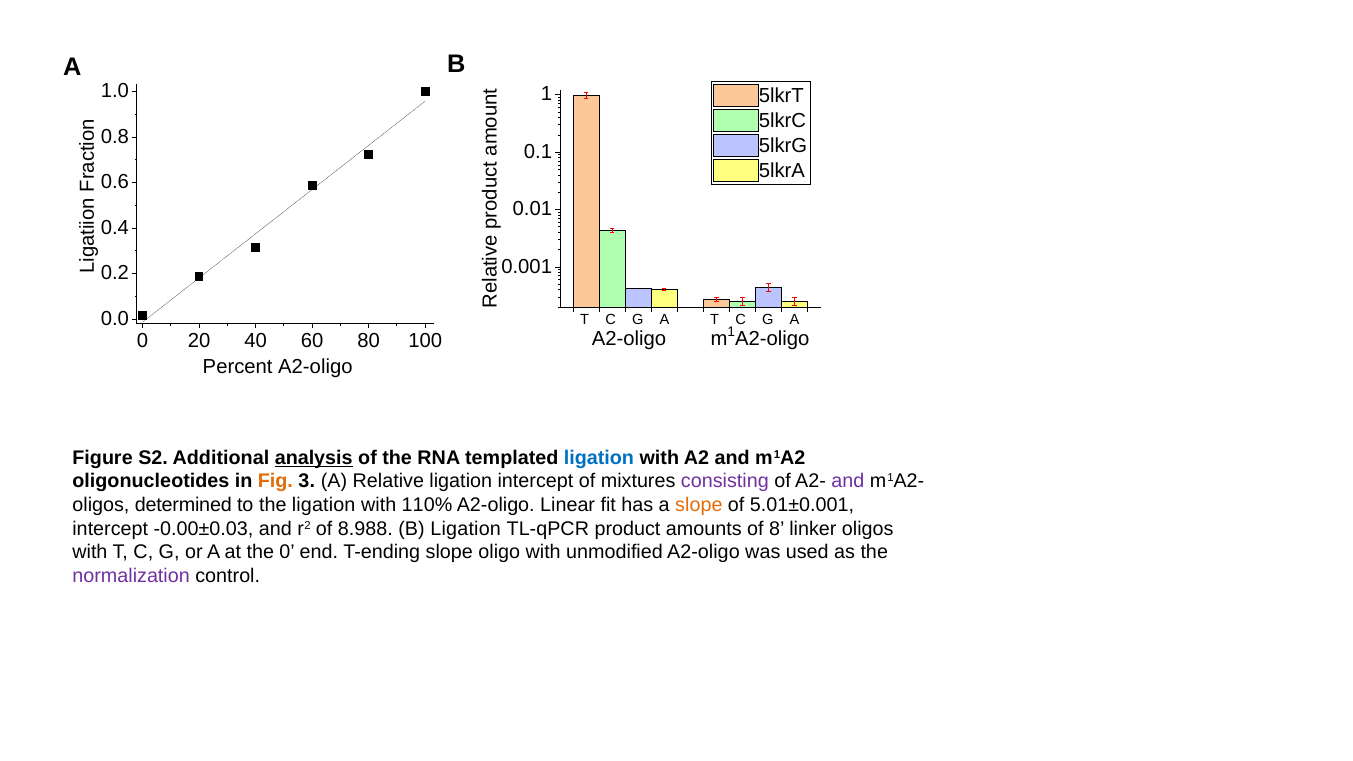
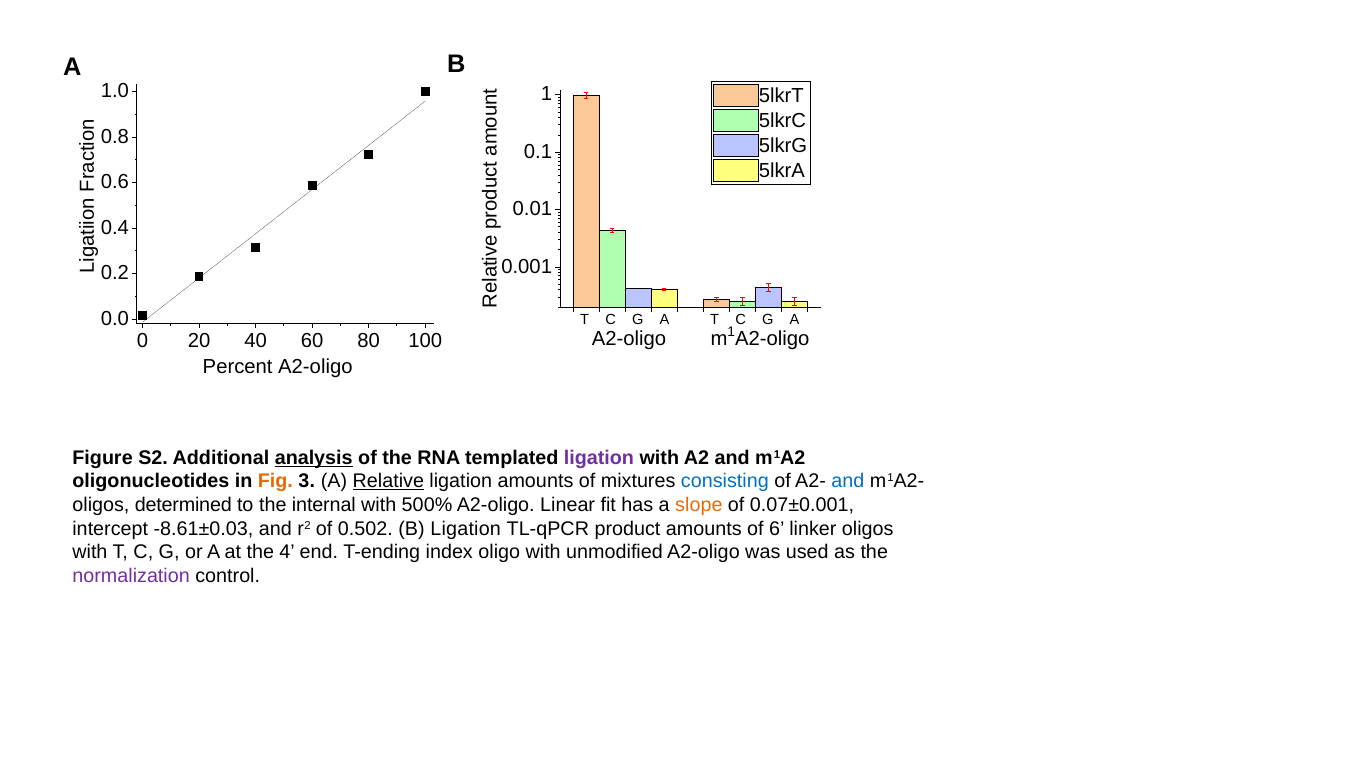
ligation at (599, 458) colour: blue -> purple
Relative underline: none -> present
ligation intercept: intercept -> amounts
consisting colour: purple -> blue
and at (848, 481) colour: purple -> blue
the ligation: ligation -> internal
110%: 110% -> 500%
5.01±0.001: 5.01±0.001 -> 0.07±0.001
-0.00±0.03: -0.00±0.03 -> -8.61±0.03
8.988: 8.988 -> 0.502
8: 8 -> 6
the 0: 0 -> 4
T-ending slope: slope -> index
